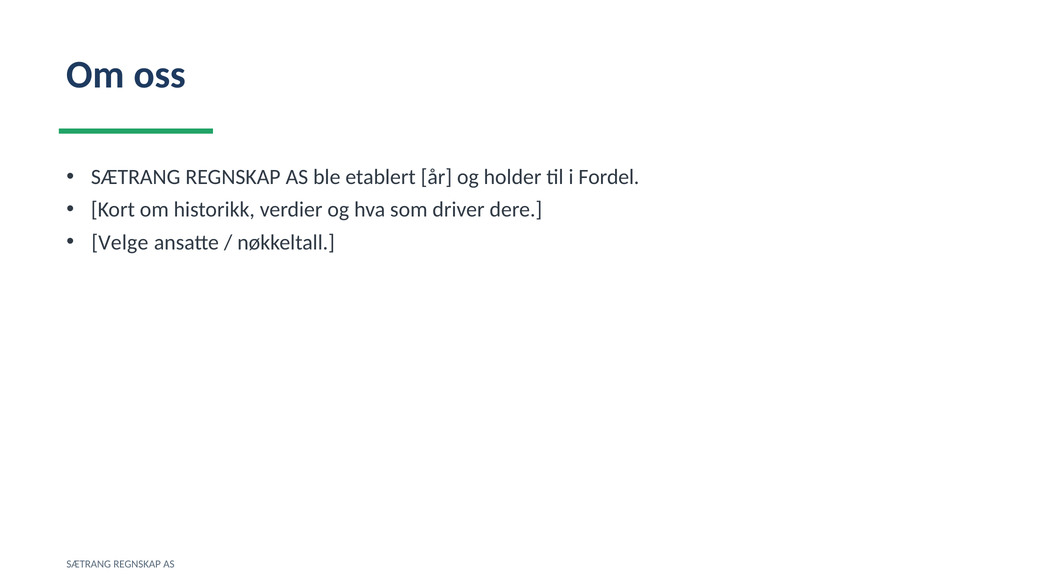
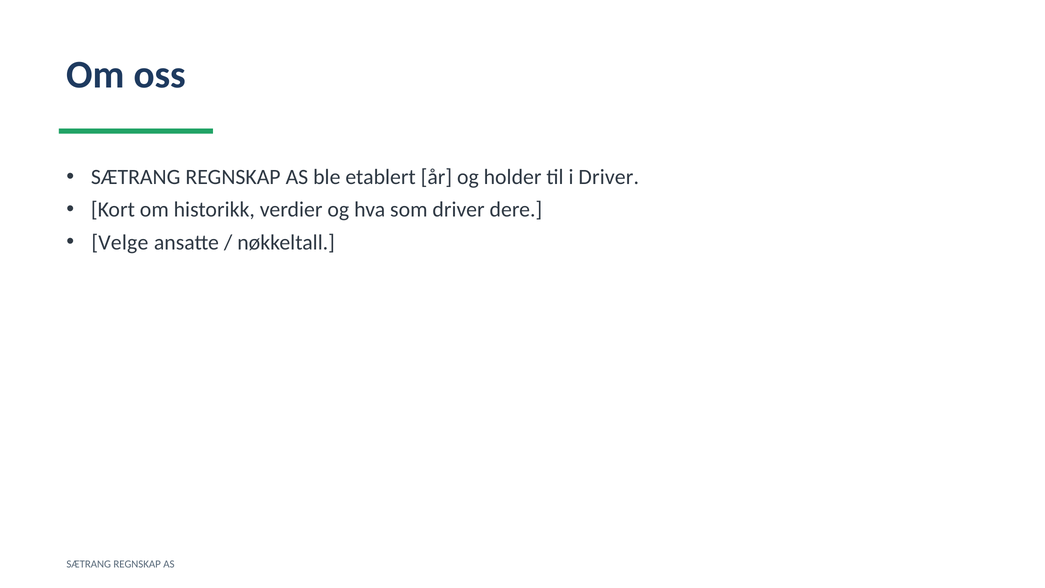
i Fordel: Fordel -> Driver
